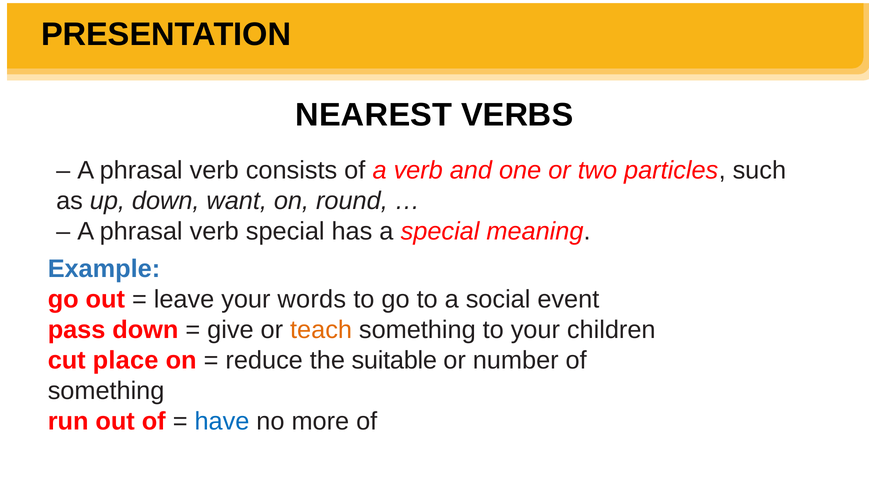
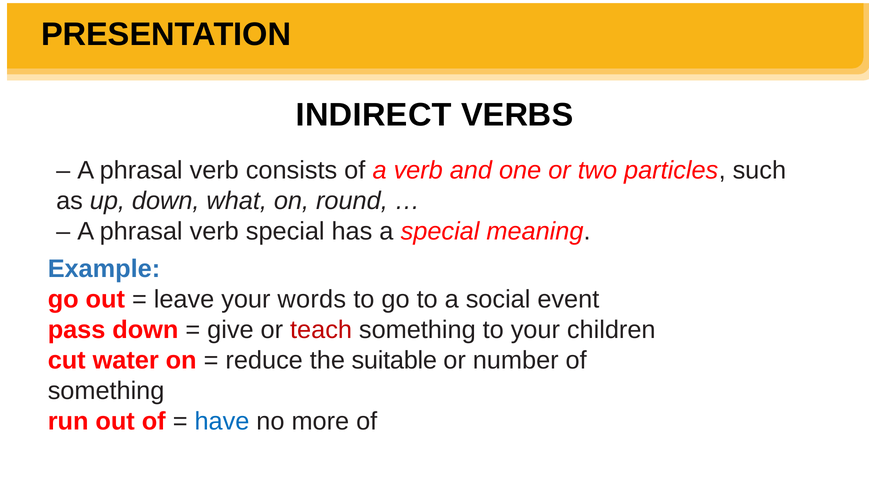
NEAREST: NEAREST -> INDIRECT
want: want -> what
teach colour: orange -> red
place: place -> water
